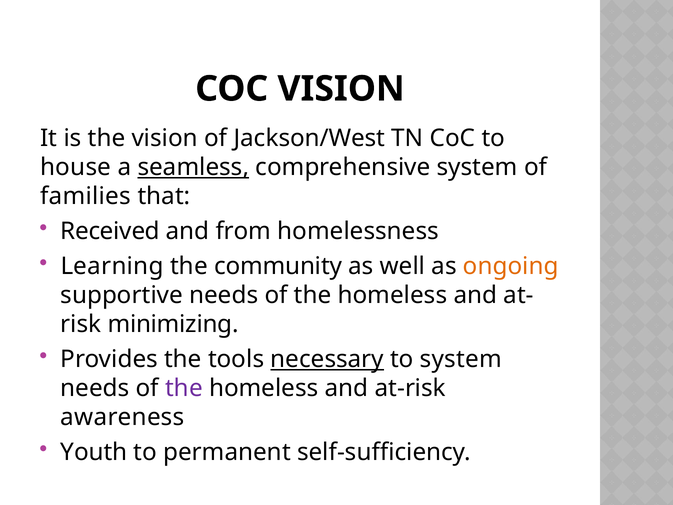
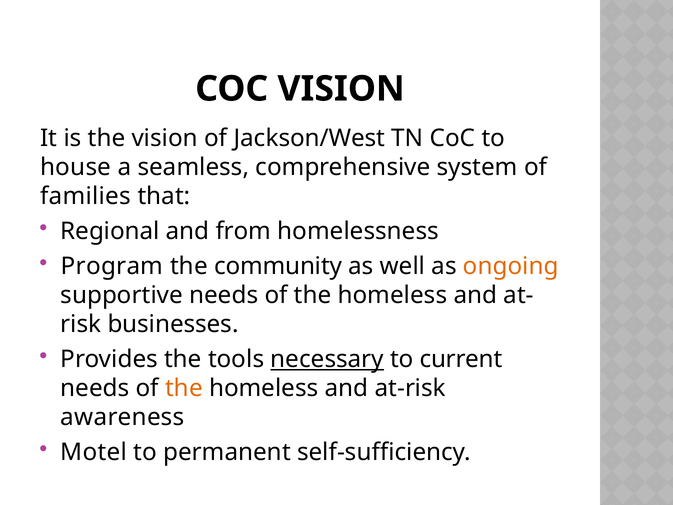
seamless underline: present -> none
Received: Received -> Regional
Learning: Learning -> Program
minimizing: minimizing -> businesses
to system: system -> current
the at (184, 388) colour: purple -> orange
Youth: Youth -> Motel
